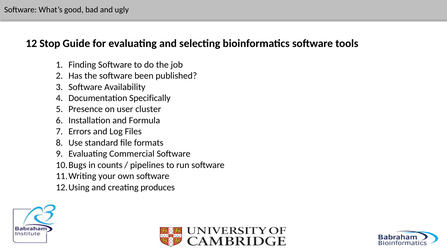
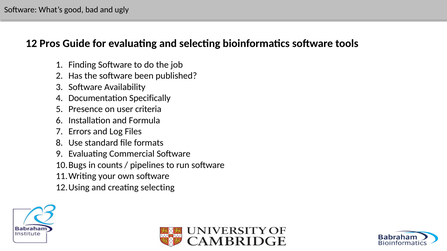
Stop: Stop -> Pros
cluster: cluster -> criteria
creating produces: produces -> selecting
